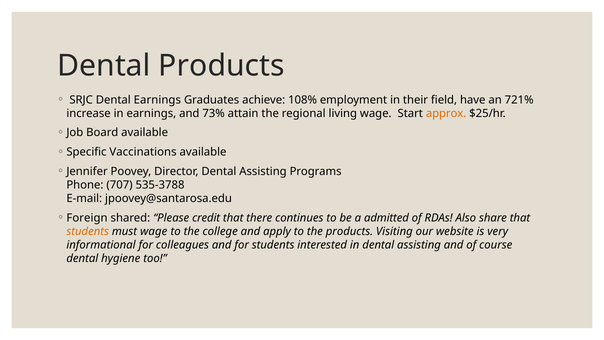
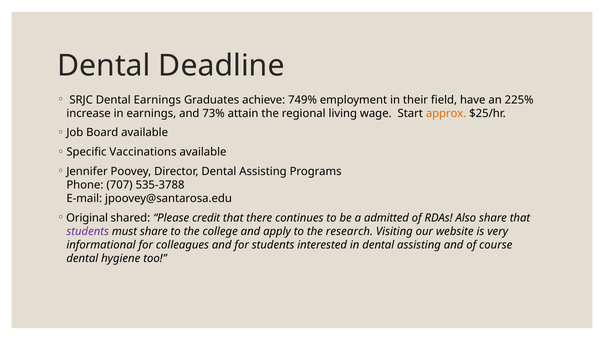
Dental Products: Products -> Deadline
108%: 108% -> 749%
721%: 721% -> 225%
Foreign: Foreign -> Original
students at (88, 231) colour: orange -> purple
must wage: wage -> share
the products: products -> research
